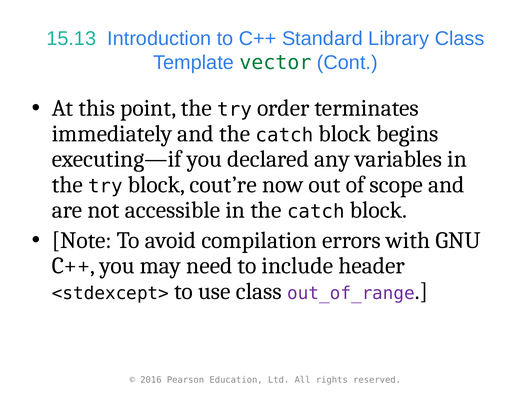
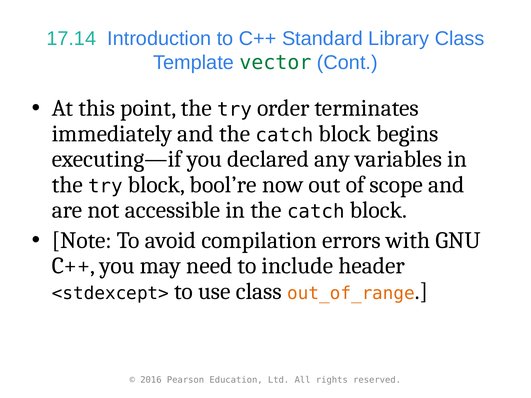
15.13: 15.13 -> 17.14
cout’re: cout’re -> bool’re
out_of_range colour: purple -> orange
